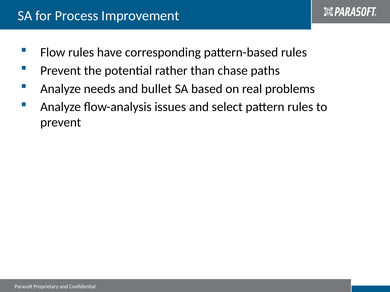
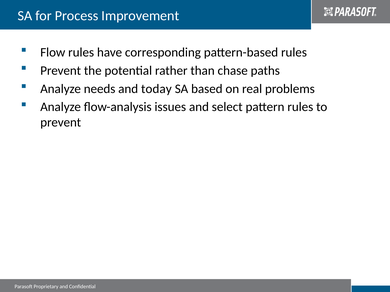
bullet: bullet -> today
